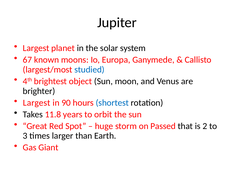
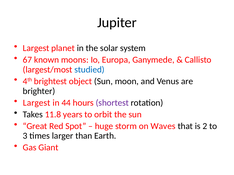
90: 90 -> 44
shortest colour: blue -> purple
Passed: Passed -> Waves
